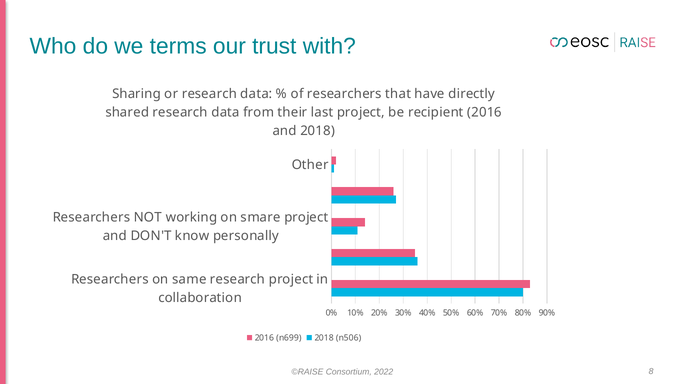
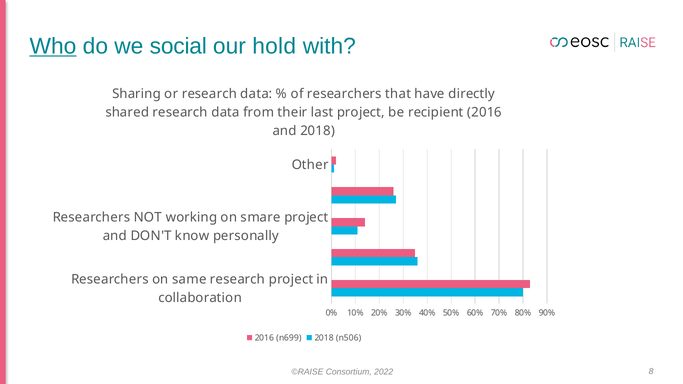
Who underline: none -> present
terms: terms -> social
trust: trust -> hold
